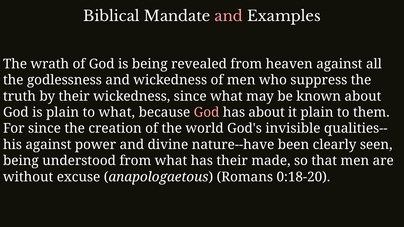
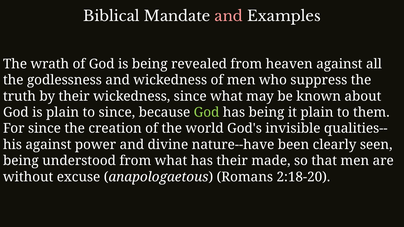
to what: what -> since
God at (207, 113) colour: pink -> light green
has about: about -> being
0:18-20: 0:18-20 -> 2:18-20
